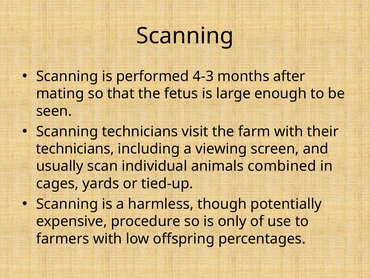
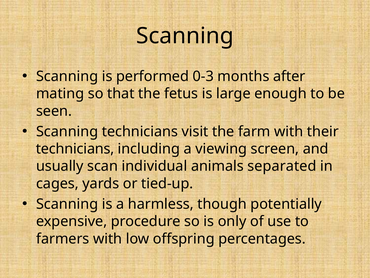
4-3: 4-3 -> 0-3
combined: combined -> separated
